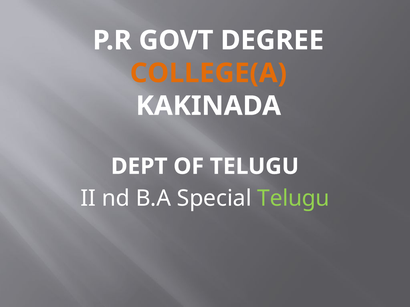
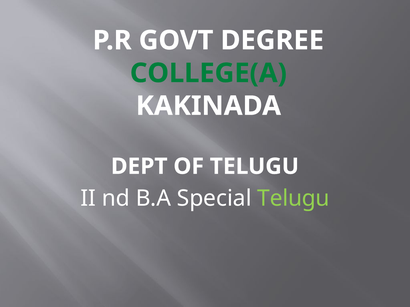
COLLEGE(A colour: orange -> green
